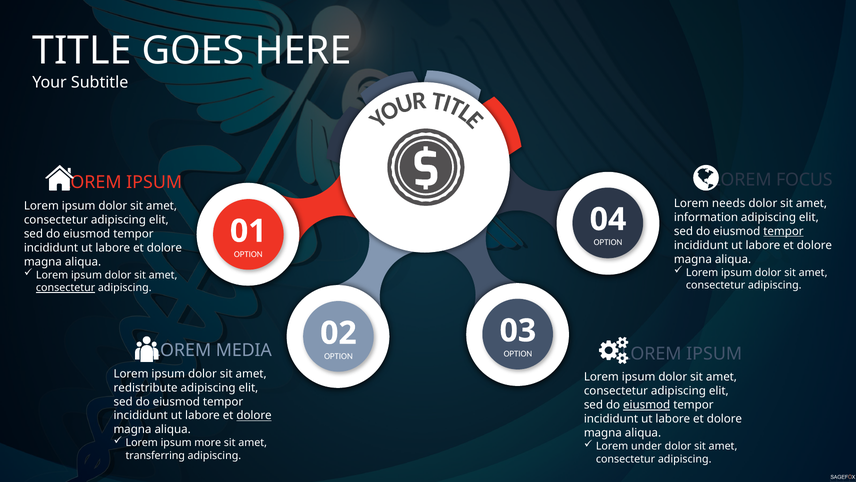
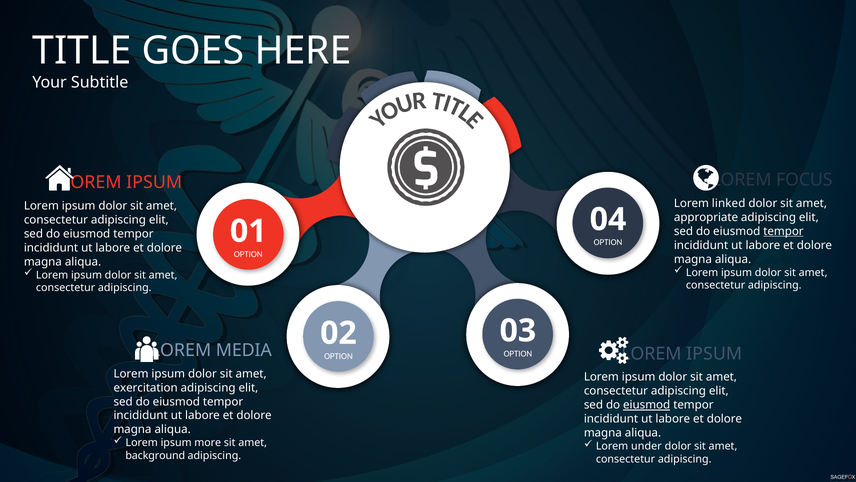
needs: needs -> linked
information: information -> appropriate
consectetur at (66, 288) underline: present -> none
redistribute: redistribute -> exercitation
dolore at (254, 415) underline: present -> none
transferring: transferring -> background
